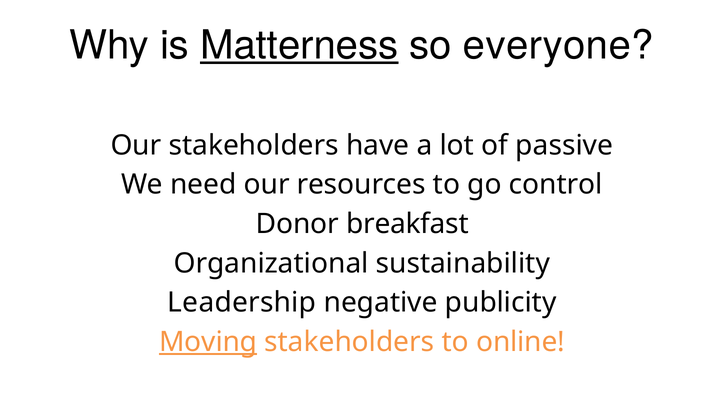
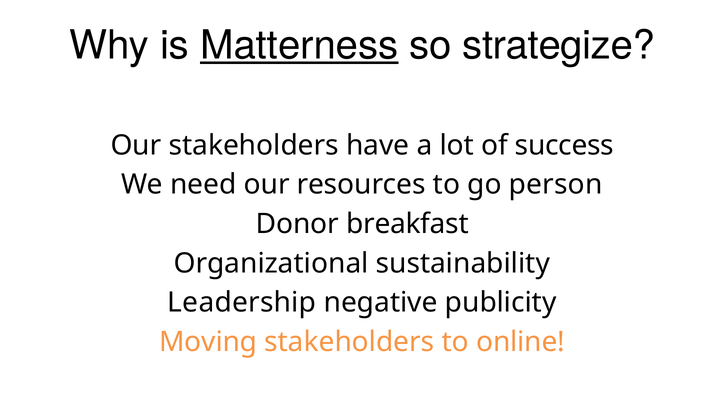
everyone: everyone -> strategize
passive: passive -> success
control: control -> person
Moving underline: present -> none
